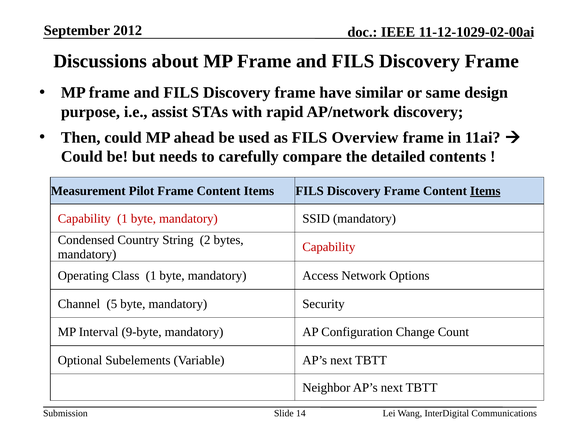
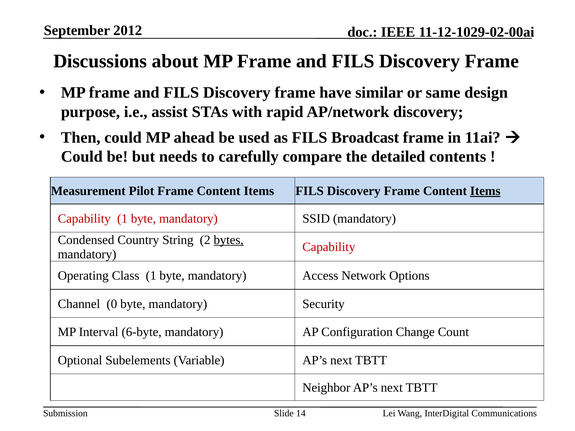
Overview: Overview -> Broadcast
bytes underline: none -> present
5: 5 -> 0
9-byte: 9-byte -> 6-byte
